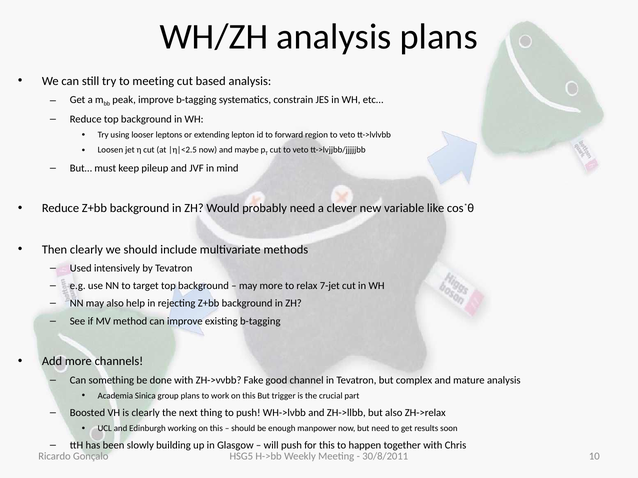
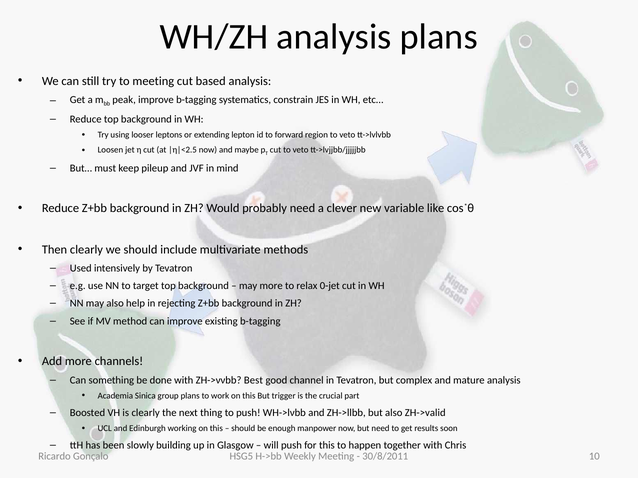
7-jet: 7-jet -> 0-jet
Fake: Fake -> Best
ZH->relax: ZH->relax -> ZH->valid
